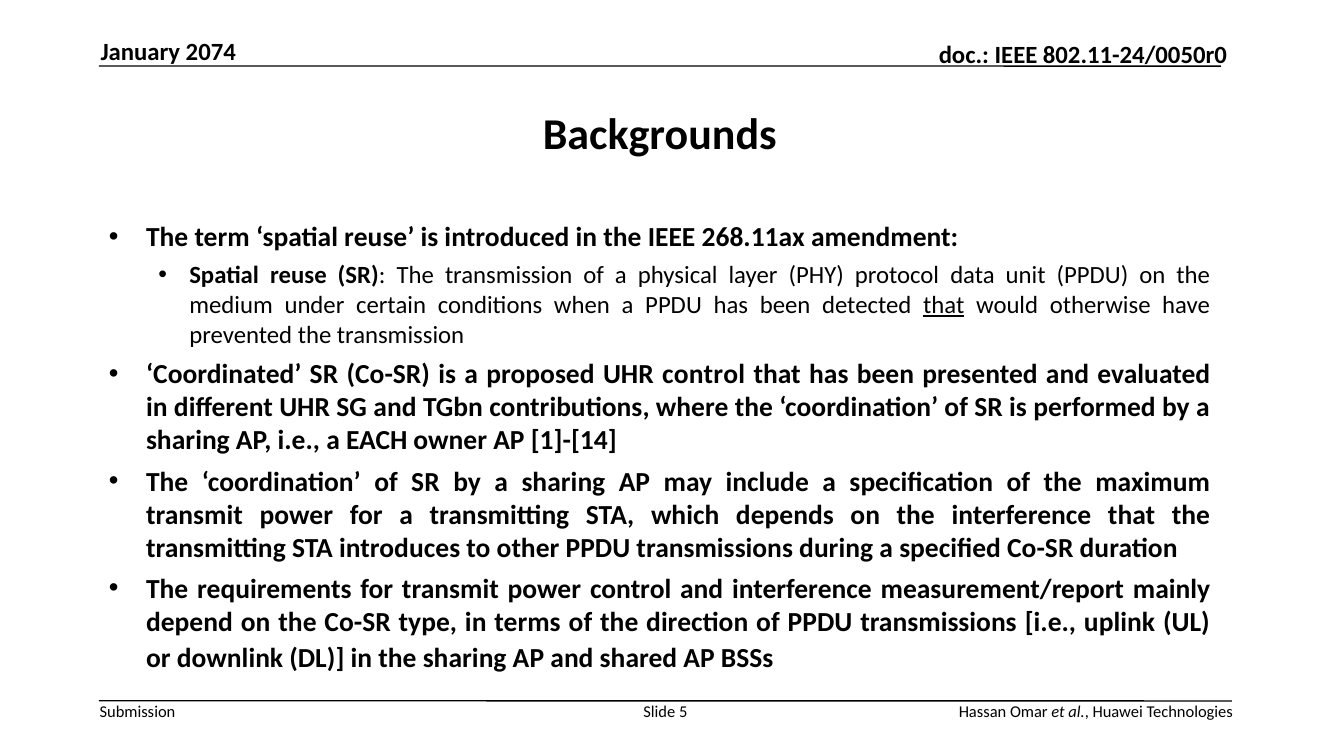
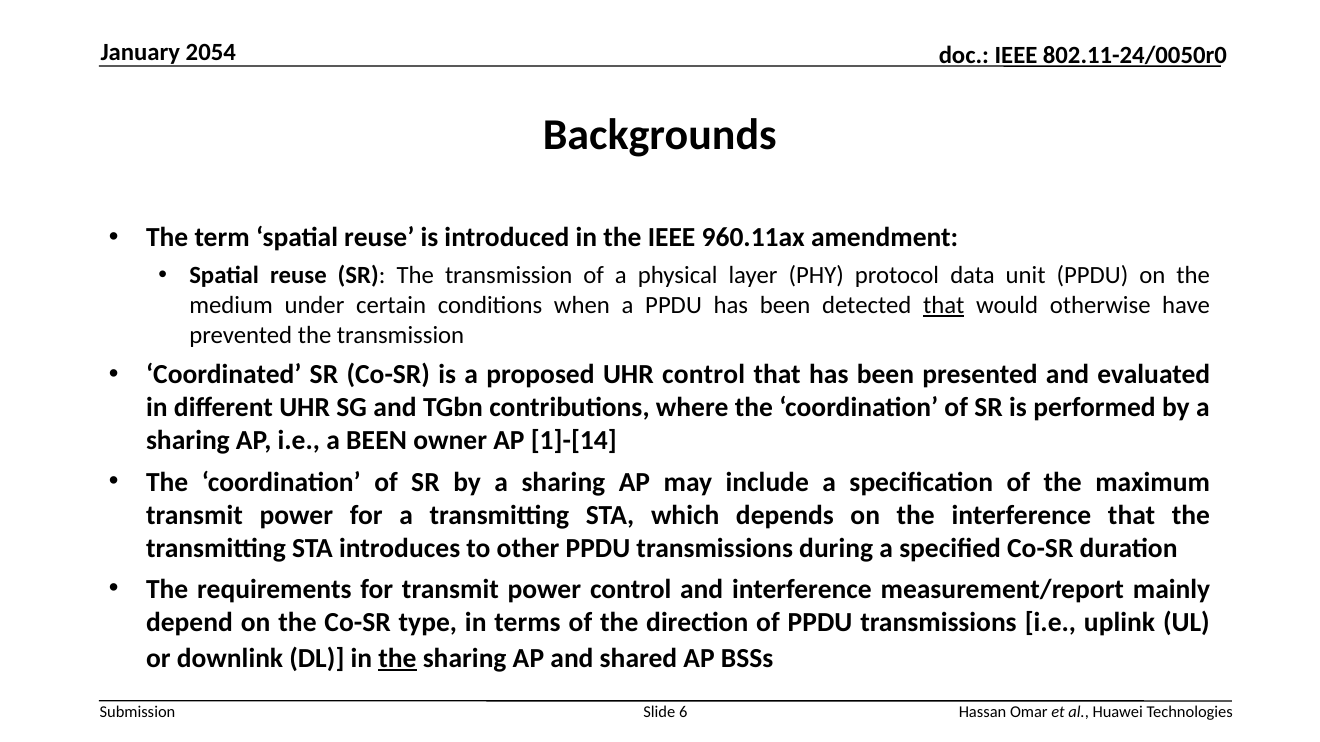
2074: 2074 -> 2054
268.11ax: 268.11ax -> 960.11ax
a EACH: EACH -> BEEN
the at (397, 658) underline: none -> present
5: 5 -> 6
